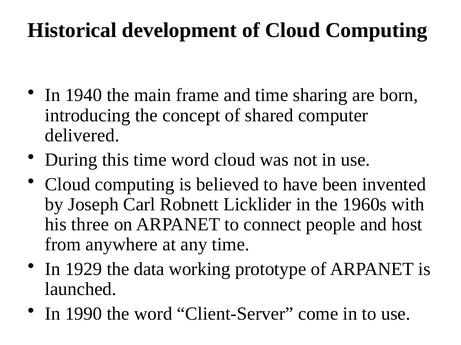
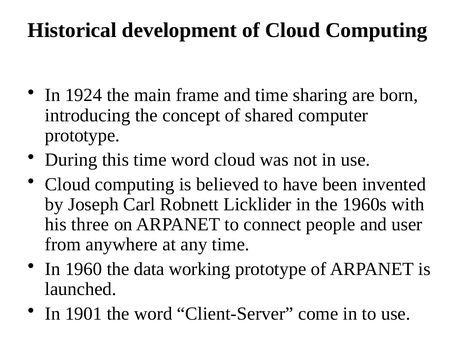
1940: 1940 -> 1924
delivered at (82, 136): delivered -> prototype
host: host -> user
1929: 1929 -> 1960
1990: 1990 -> 1901
